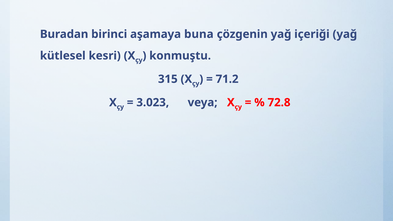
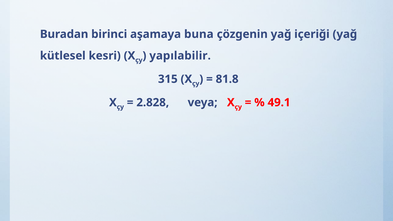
konmuştu: konmuştu -> yapılabilir
71.2: 71.2 -> 81.8
3.023: 3.023 -> 2.828
72.8: 72.8 -> 49.1
